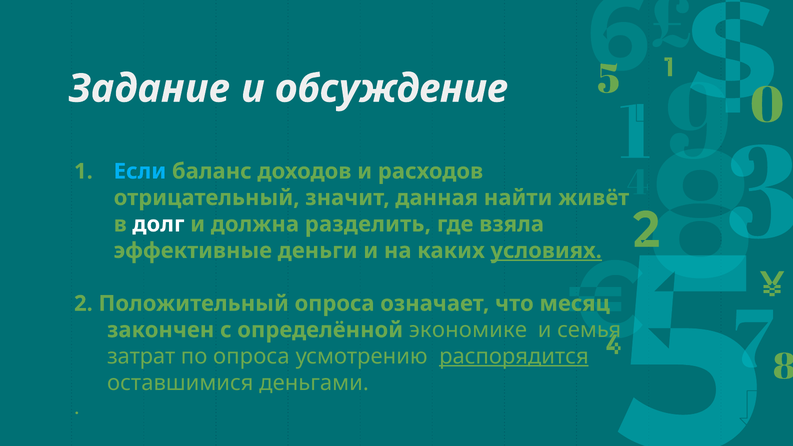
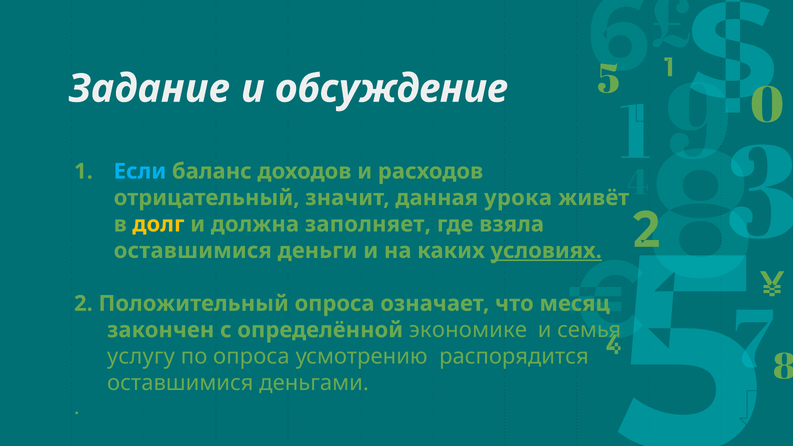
найти: найти -> урока
долг colour: white -> yellow
разделить: разделить -> заполняет
эффективные at (193, 251): эффективные -> оставшимися
затрат: затрат -> услугу
распорядится underline: present -> none
